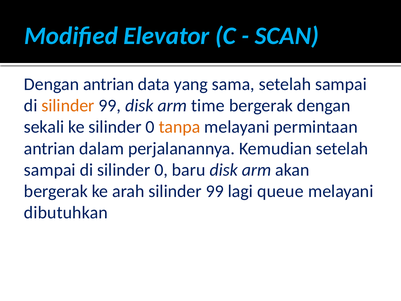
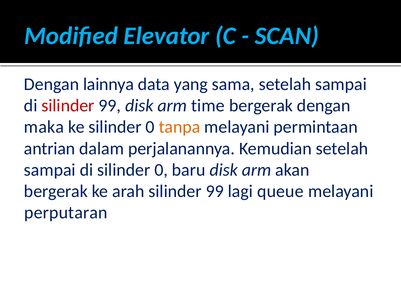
Dengan antrian: antrian -> lainnya
silinder at (68, 106) colour: orange -> red
sekali: sekali -> maka
dibutuhkan: dibutuhkan -> perputaran
